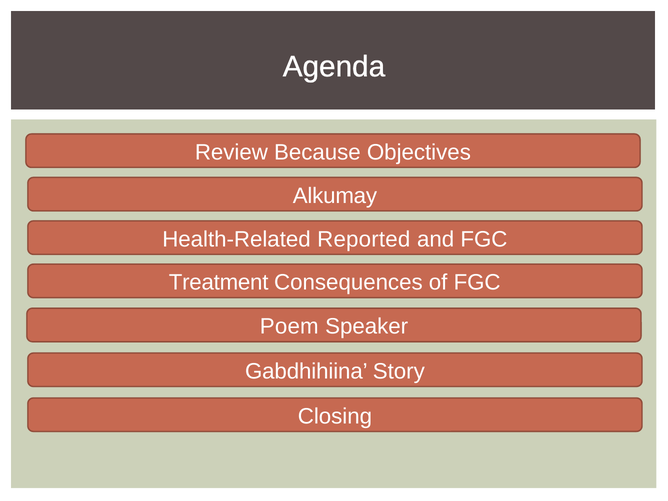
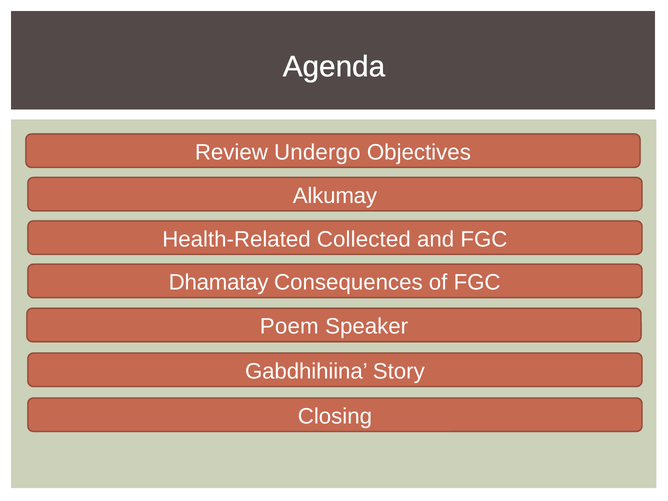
Because: Because -> Undergo
Reported: Reported -> Collected
Treatment: Treatment -> Dhamatay
